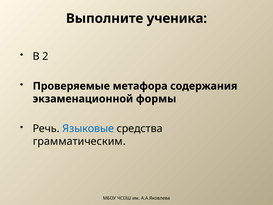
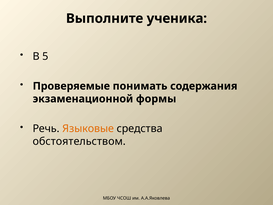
2: 2 -> 5
метафора: метафора -> понимать
Языковые colour: blue -> orange
грамматическим: грамматическим -> обстоятельством
